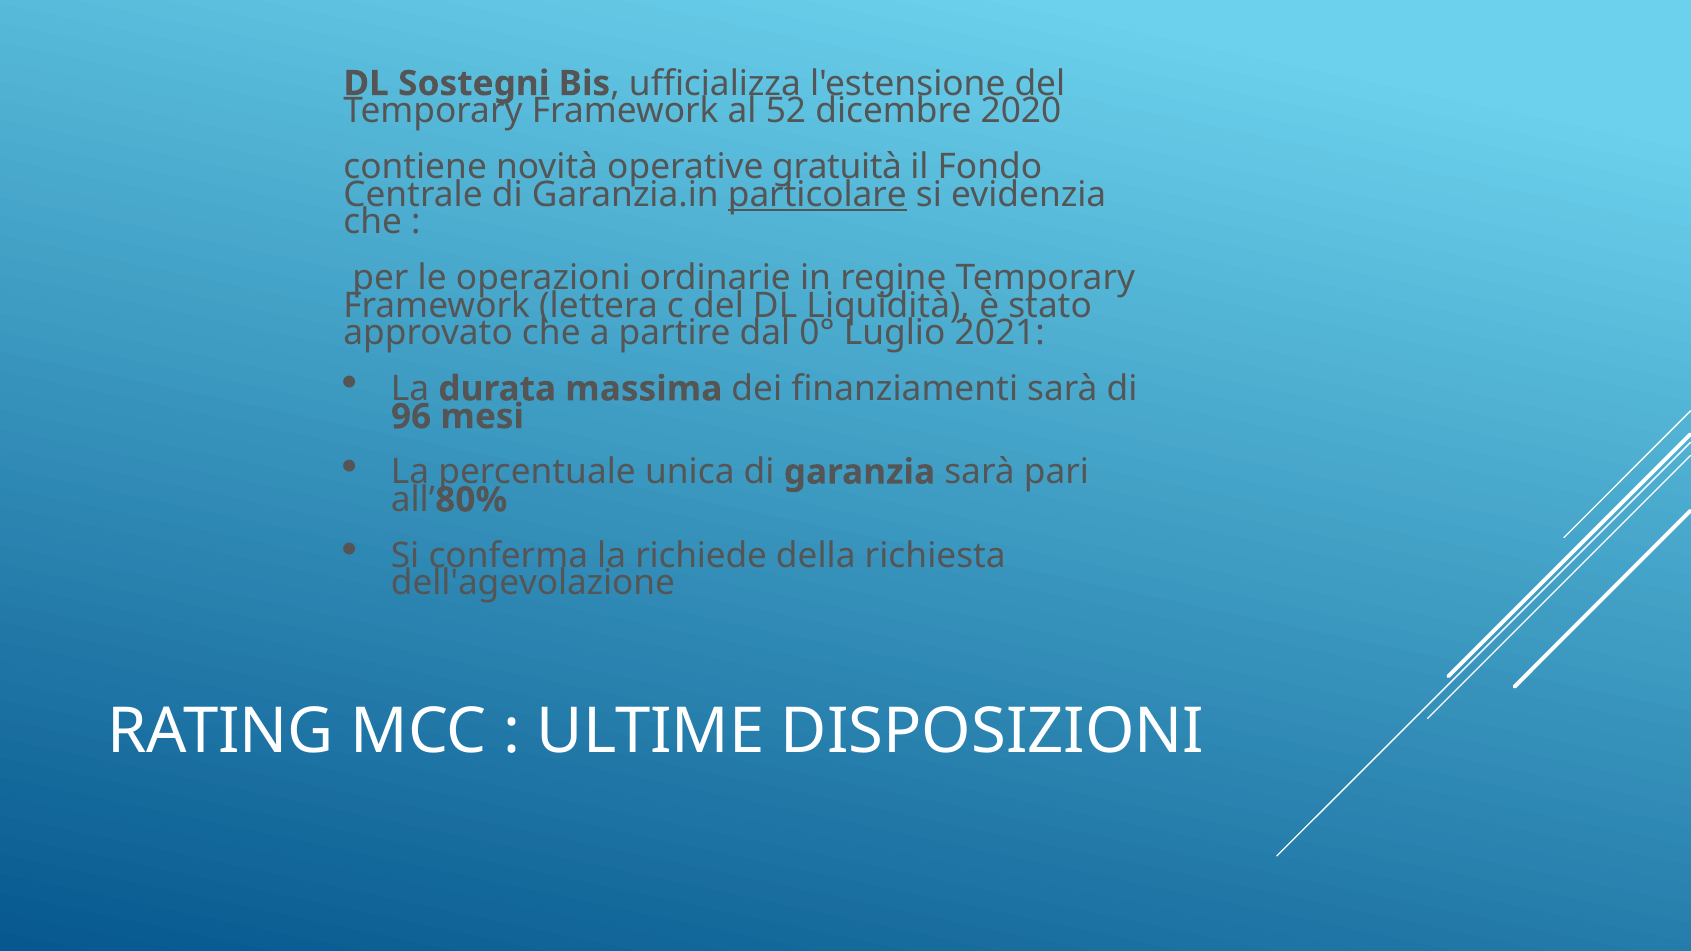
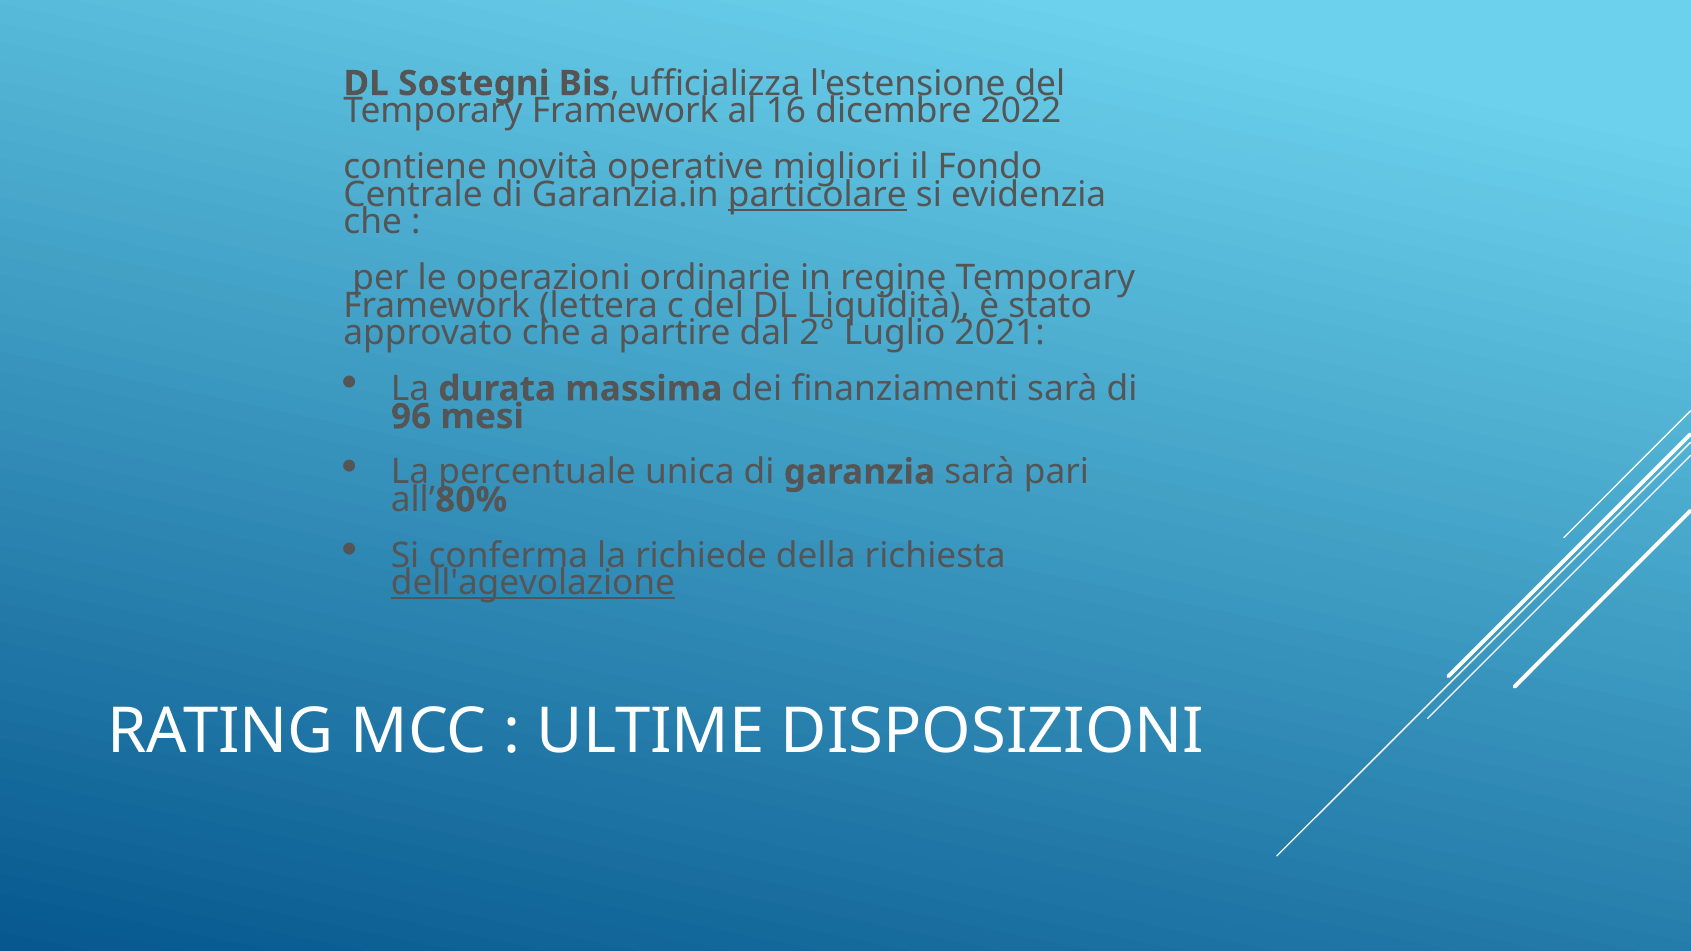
52: 52 -> 16
2020: 2020 -> 2022
gratuità: gratuità -> migliori
0°: 0° -> 2°
dell'agevolazione underline: none -> present
